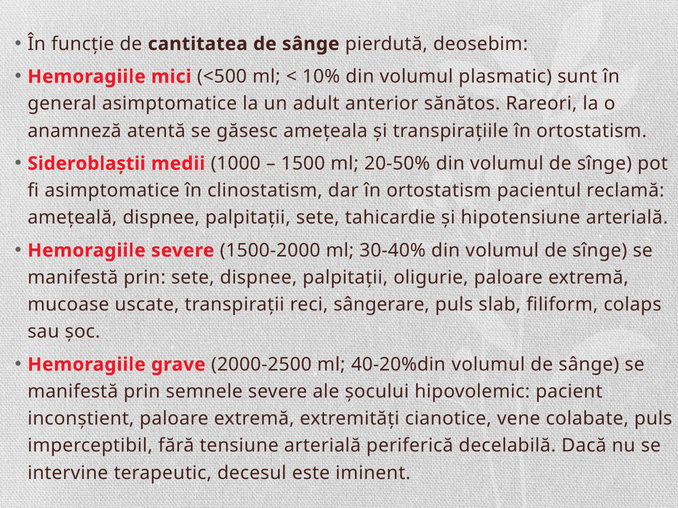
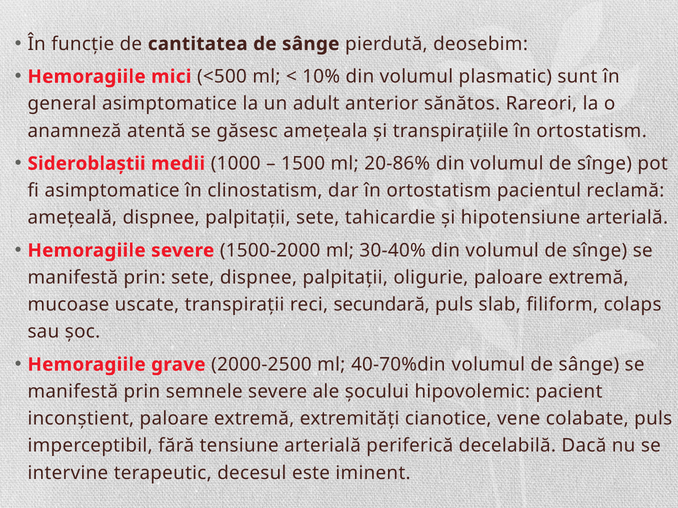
20-50%: 20-50% -> 20-86%
sângerare: sângerare -> secundară
40-20%din: 40-20%din -> 40-70%din
